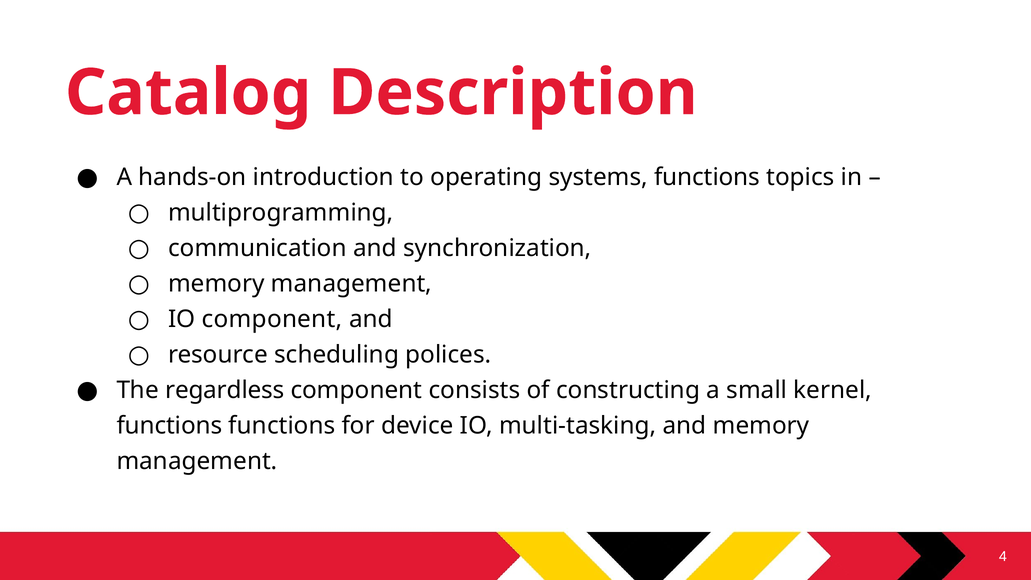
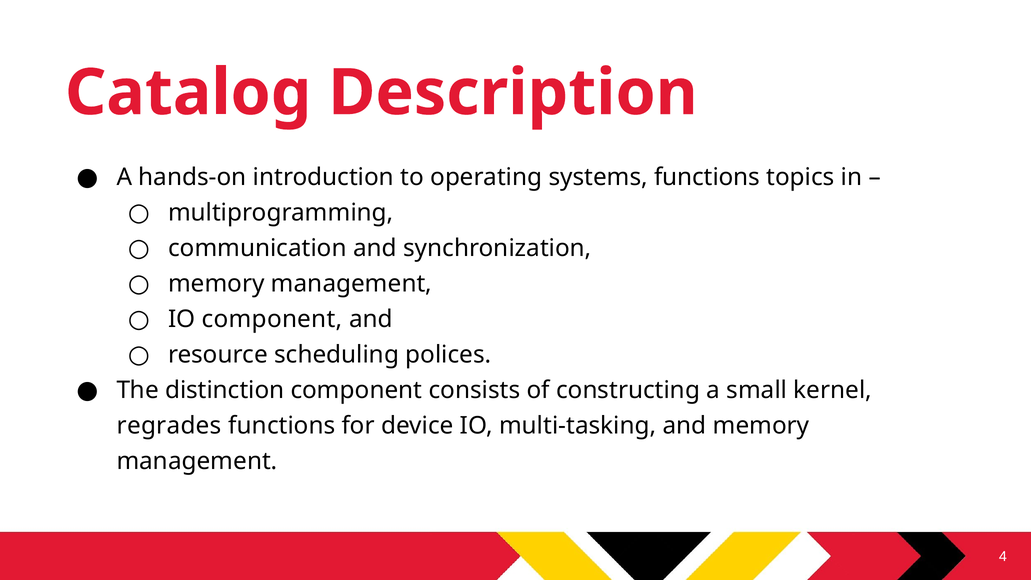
regardless: regardless -> distinction
functions at (169, 425): functions -> regrades
